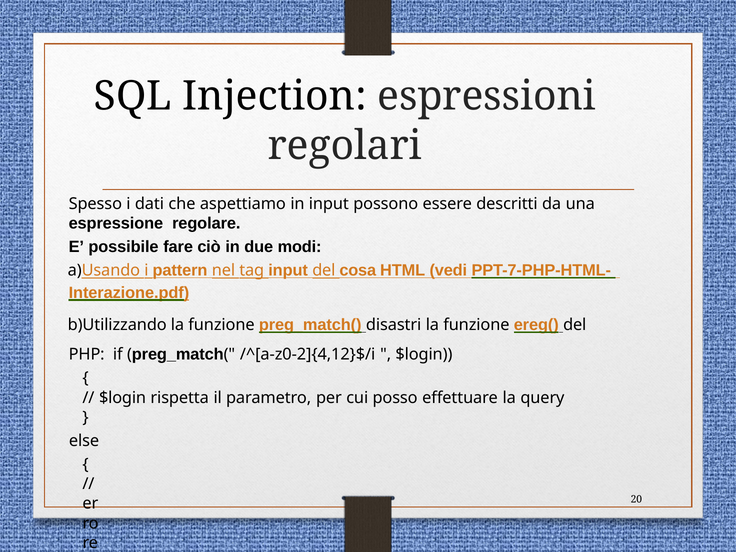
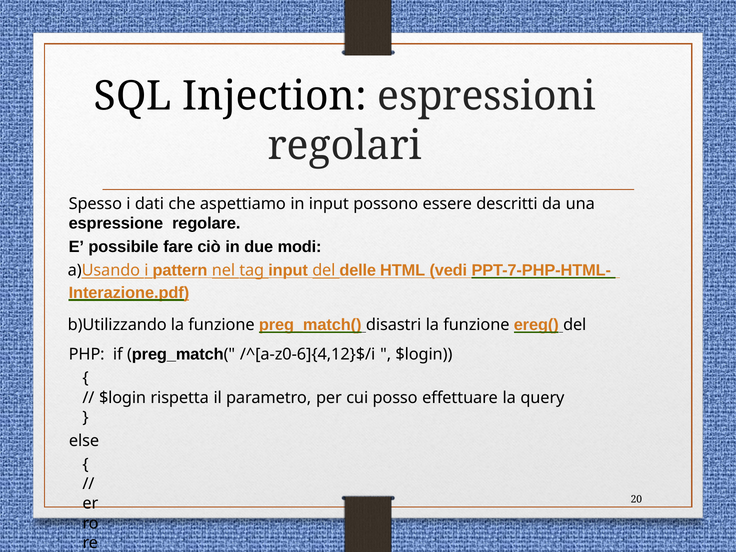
cosa: cosa -> delle
/^[a-z0-2]{4,12}$/i: /^[a-z0-2]{4,12}$/i -> /^[a-z0-6]{4,12}$/i
